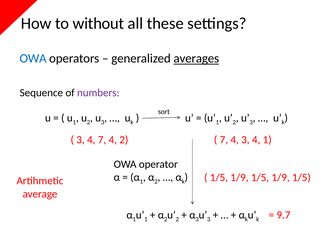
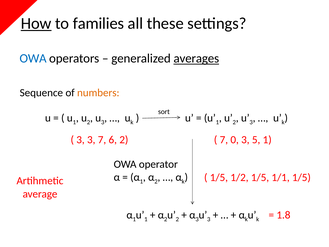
How underline: none -> present
without: without -> families
numbers colour: purple -> orange
4 at (91, 140): 4 -> 3
4 at (113, 140): 4 -> 6
4 at (235, 140): 4 -> 0
4 at (256, 140): 4 -> 5
1/9 at (239, 177): 1/9 -> 1/2
1/9 at (281, 177): 1/9 -> 1/1
9.7: 9.7 -> 1.8
